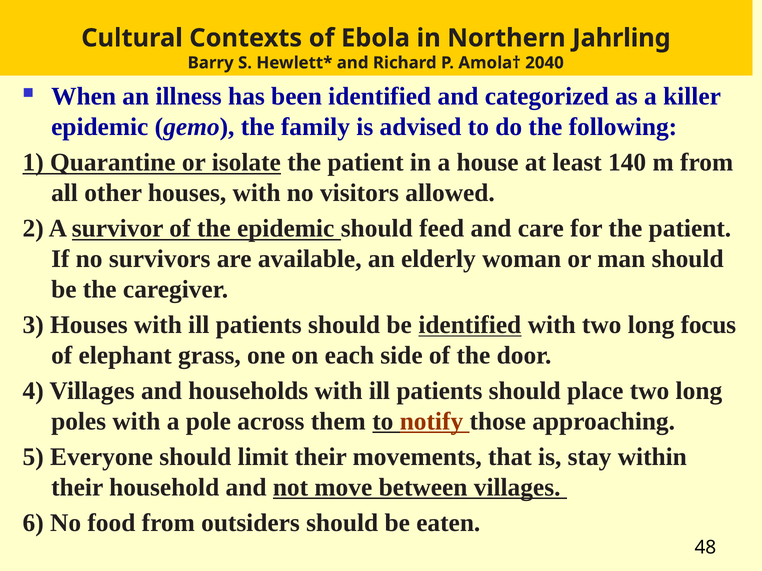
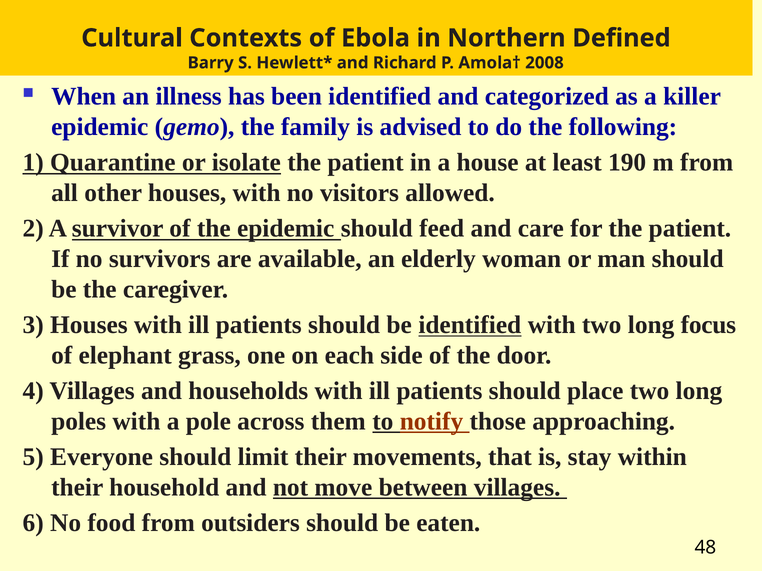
Jahrling: Jahrling -> Defined
2040: 2040 -> 2008
140: 140 -> 190
